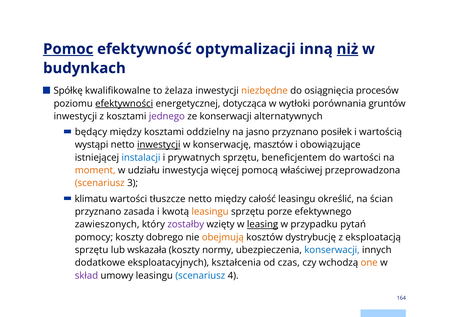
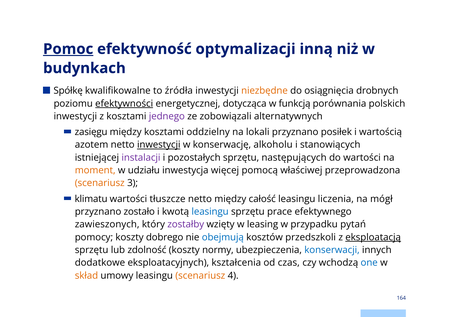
niż underline: present -> none
żelaza: żelaza -> źródła
procesów: procesów -> drobnych
wytłoki: wytłoki -> funkcją
gruntów: gruntów -> polskich
ze konserwacji: konserwacji -> zobowiązali
będący: będący -> zasięgu
jasno: jasno -> lokali
wystąpi: wystąpi -> azotem
masztów: masztów -> alkoholu
obowiązujące: obowiązujące -> stanowiących
instalacji colour: blue -> purple
prywatnych: prywatnych -> pozostałych
beneficjentem: beneficjentem -> następujących
określić: określić -> liczenia
ścian: ścian -> mógł
zasada: zasada -> zostało
leasingu at (210, 212) colour: orange -> blue
porze: porze -> prace
leasing underline: present -> none
obejmują colour: orange -> blue
dystrybucję: dystrybucję -> przedszkoli
eksploatacją underline: none -> present
wskazała: wskazała -> zdolność
one colour: orange -> blue
skład colour: purple -> orange
scenariusz at (200, 276) colour: blue -> orange
